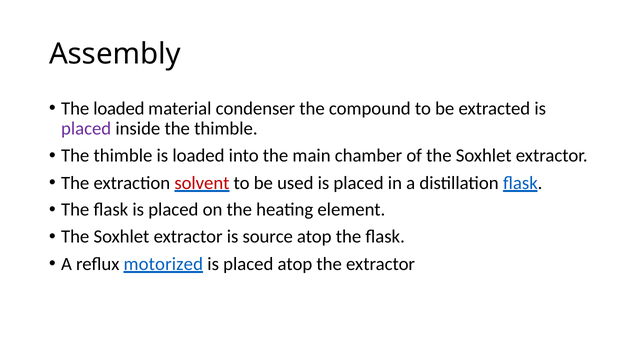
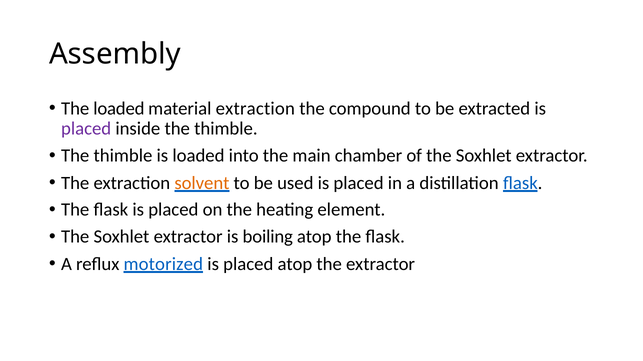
material condenser: condenser -> extraction
solvent colour: red -> orange
source: source -> boiling
